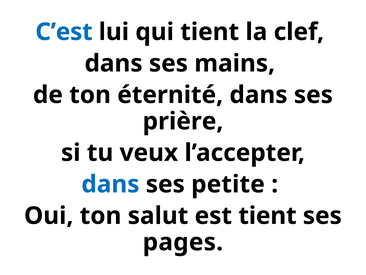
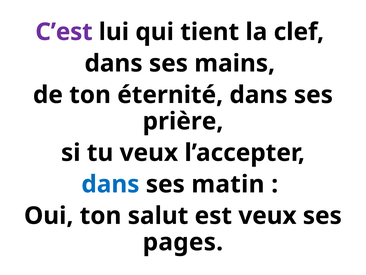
C’est colour: blue -> purple
petite: petite -> matin
est tient: tient -> veux
